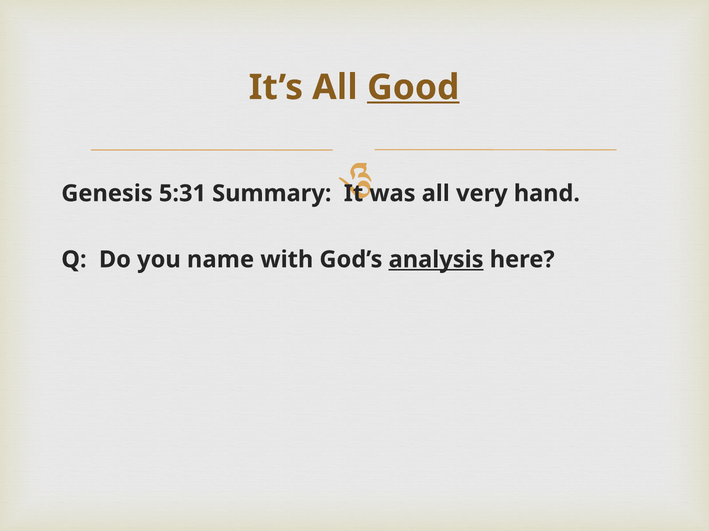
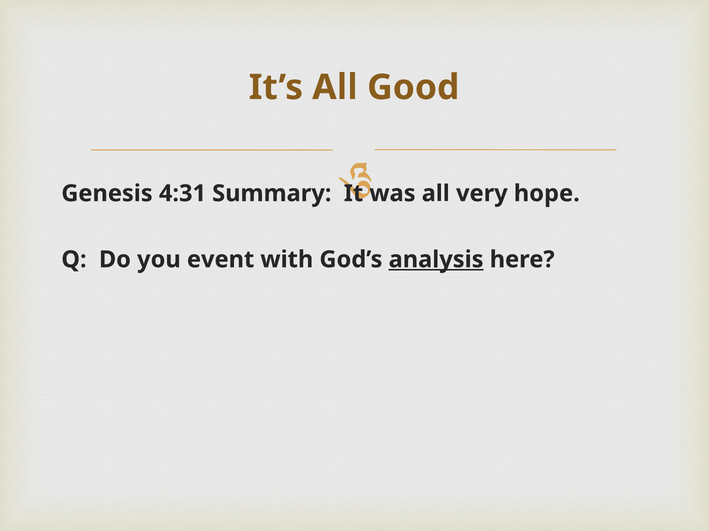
Good underline: present -> none
5:31: 5:31 -> 4:31
hand: hand -> hope
name: name -> event
